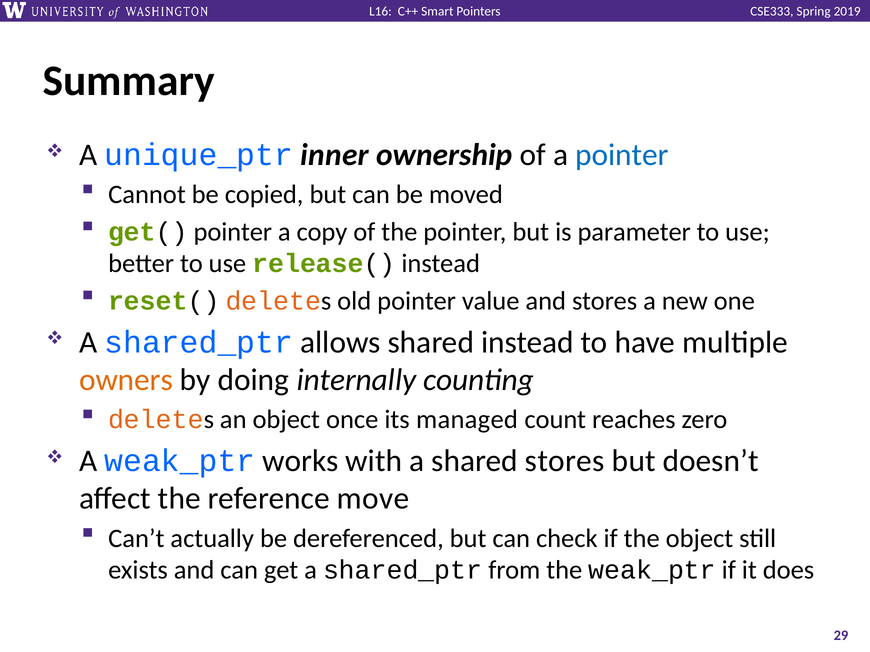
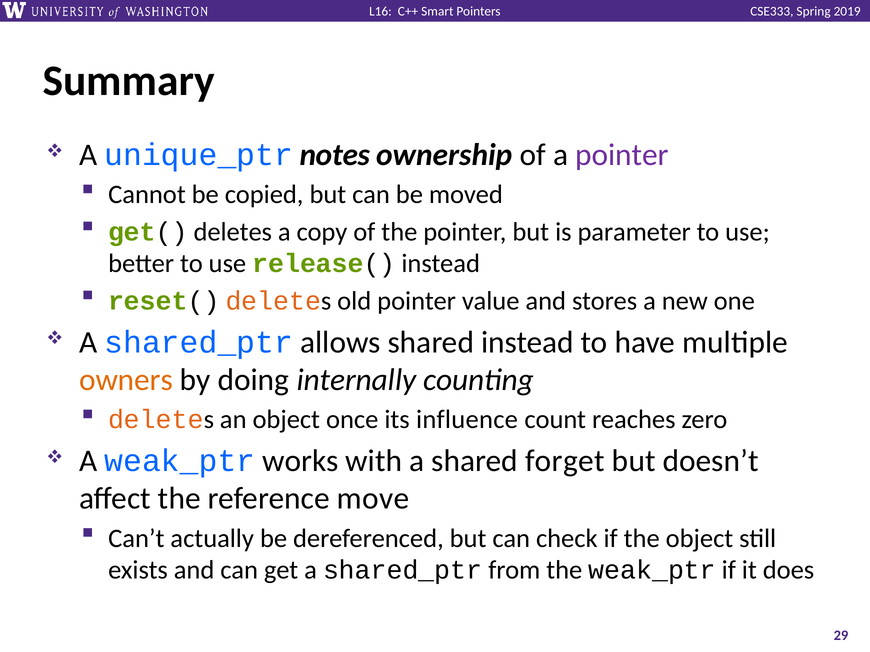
inner: inner -> notes
pointer at (622, 155) colour: blue -> purple
get( pointer: pointer -> deletes
managed: managed -> influence
shared stores: stores -> forget
